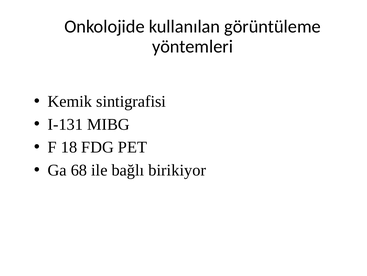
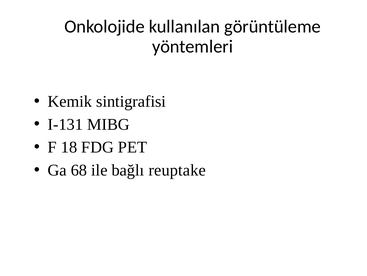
birikiyor: birikiyor -> reuptake
